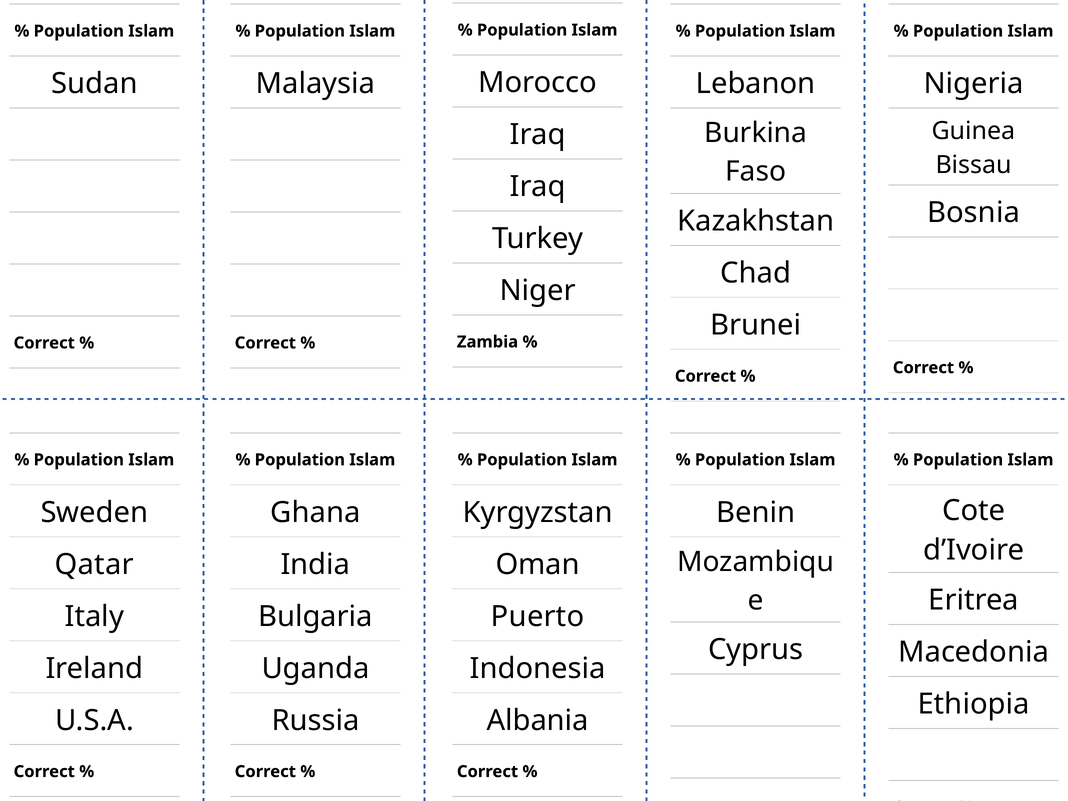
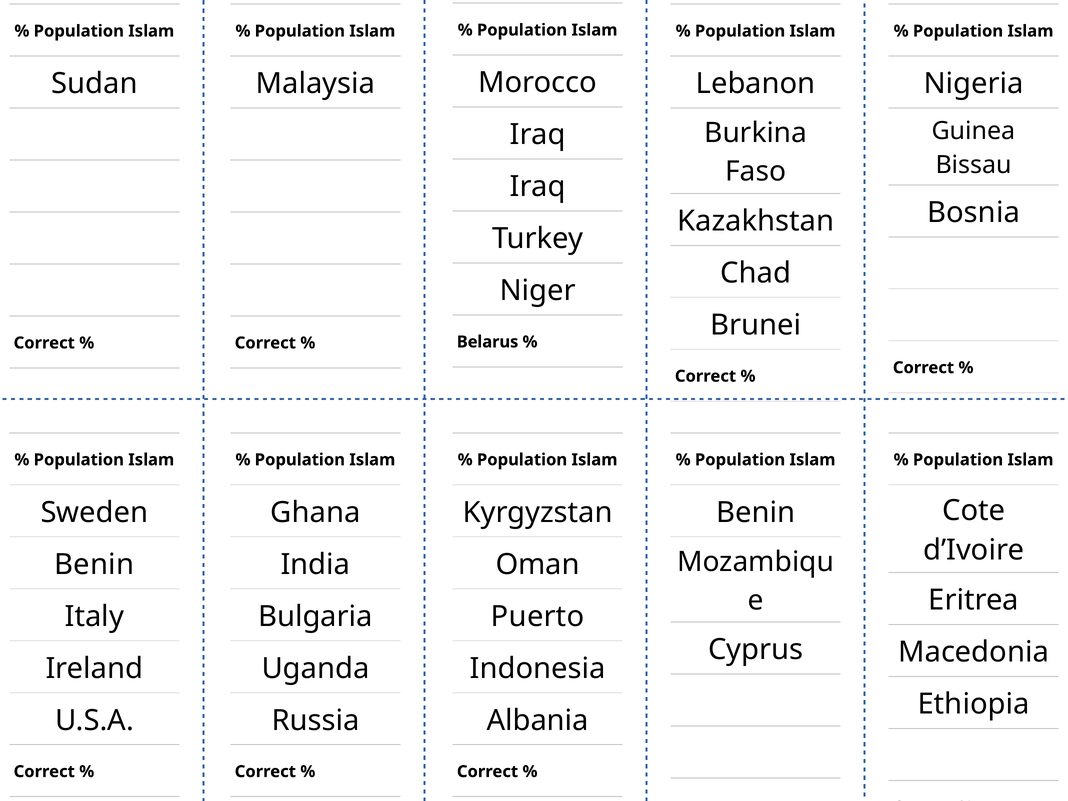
Zambia: Zambia -> Belarus
Qatar at (94, 564): Qatar -> Benin
